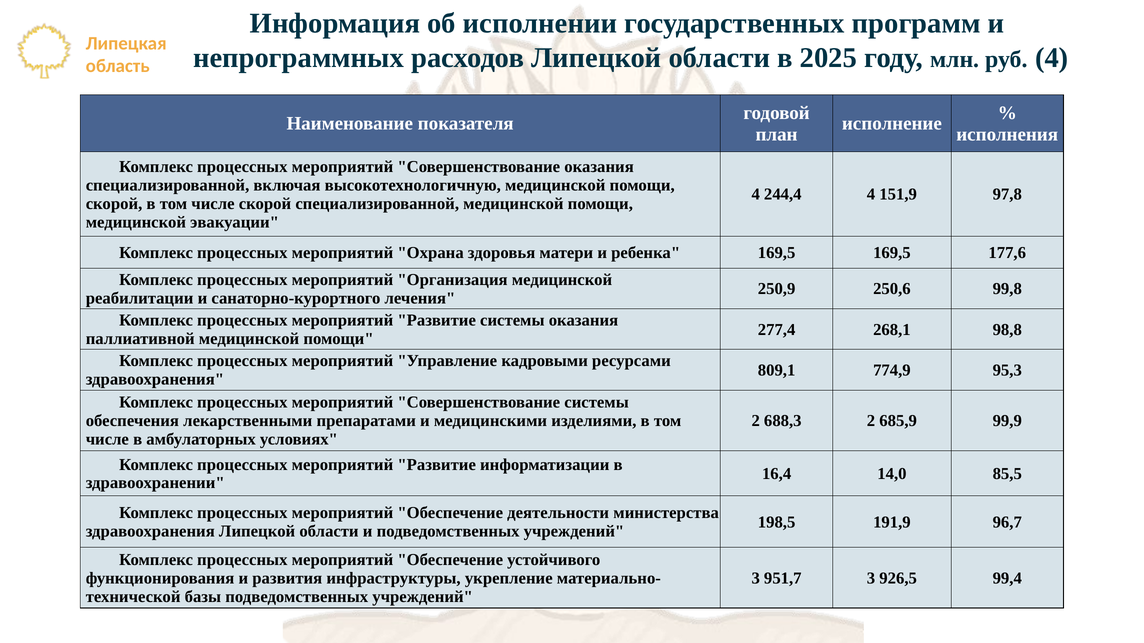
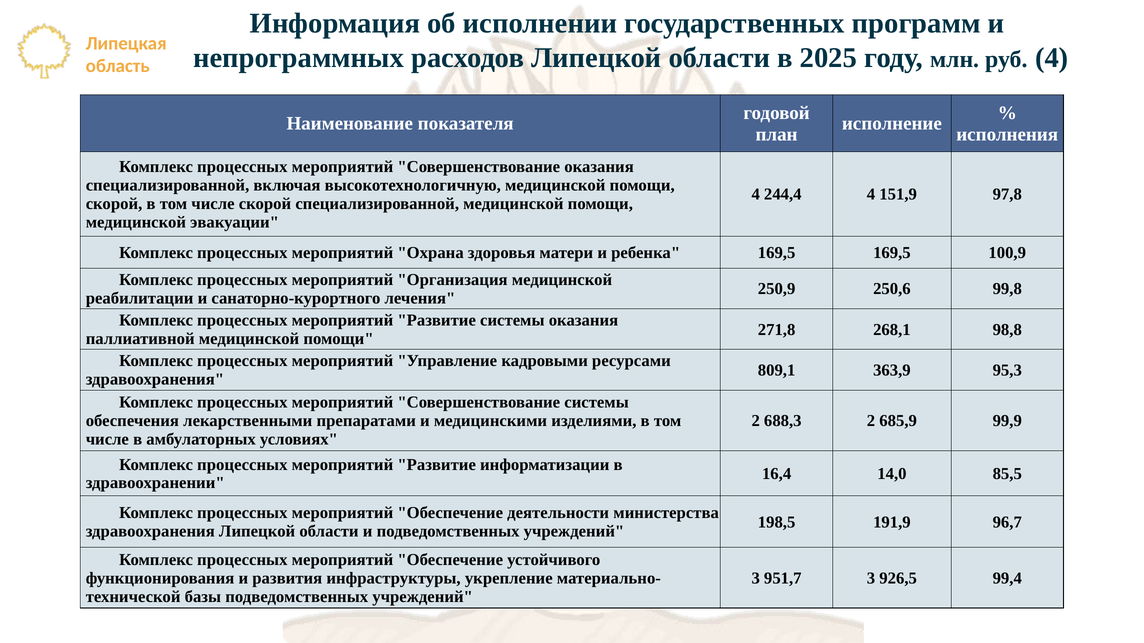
177,6: 177,6 -> 100,9
277,4: 277,4 -> 271,8
774,9: 774,9 -> 363,9
